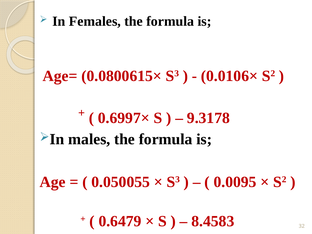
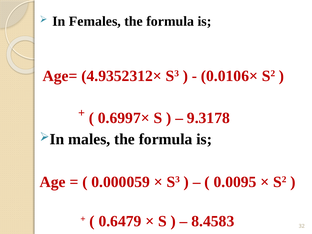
0.0800615×: 0.0800615× -> 4.9352312×
0.050055: 0.050055 -> 0.000059
